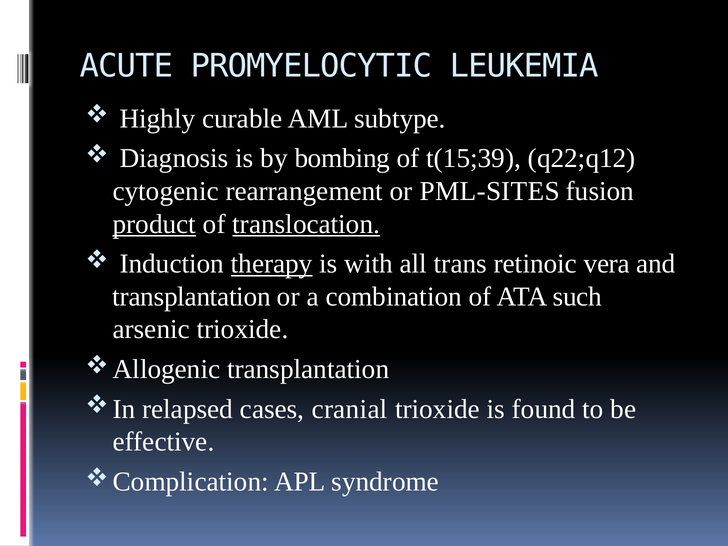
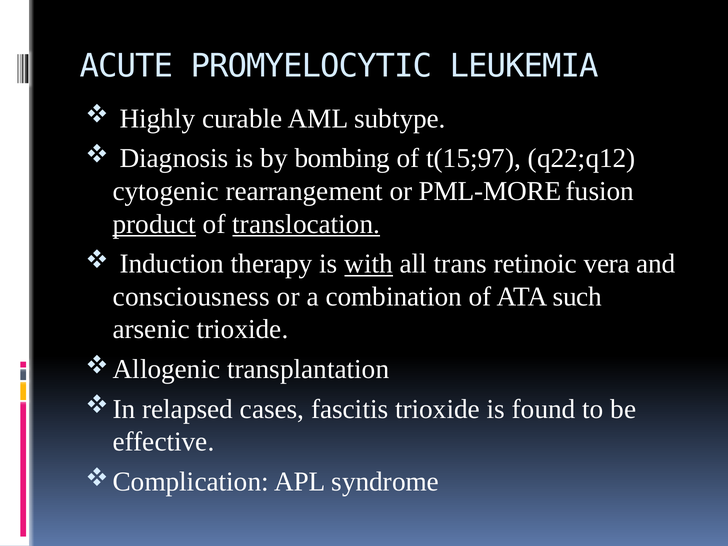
t(15;39: t(15;39 -> t(15;97
PML-SITES: PML-SITES -> PML-MORE
therapy underline: present -> none
with underline: none -> present
transplantation at (192, 297): transplantation -> consciousness
cranial: cranial -> fascitis
